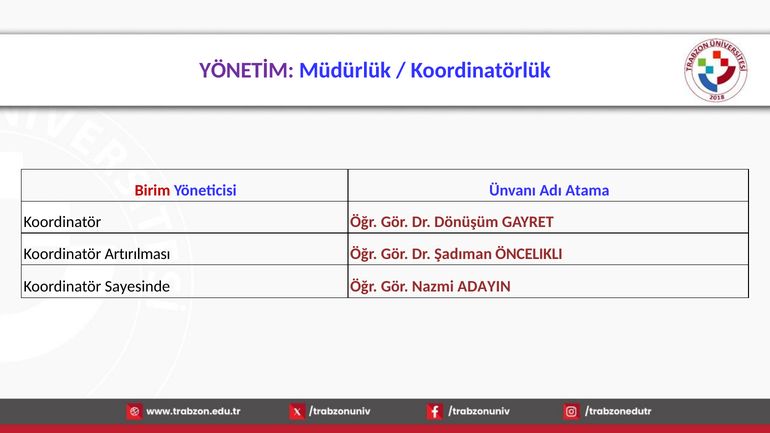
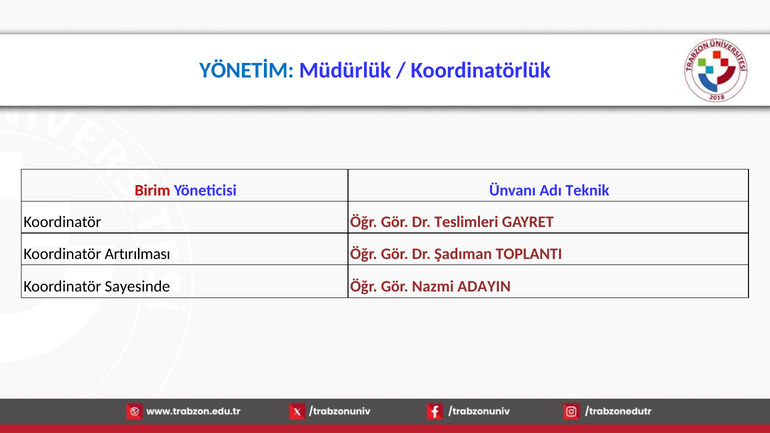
YÖNETİM colour: purple -> blue
Atama: Atama -> Teknik
Dönüşüm: Dönüşüm -> Teslimleri
ÖNCELIKLI: ÖNCELIKLI -> TOPLANTI
